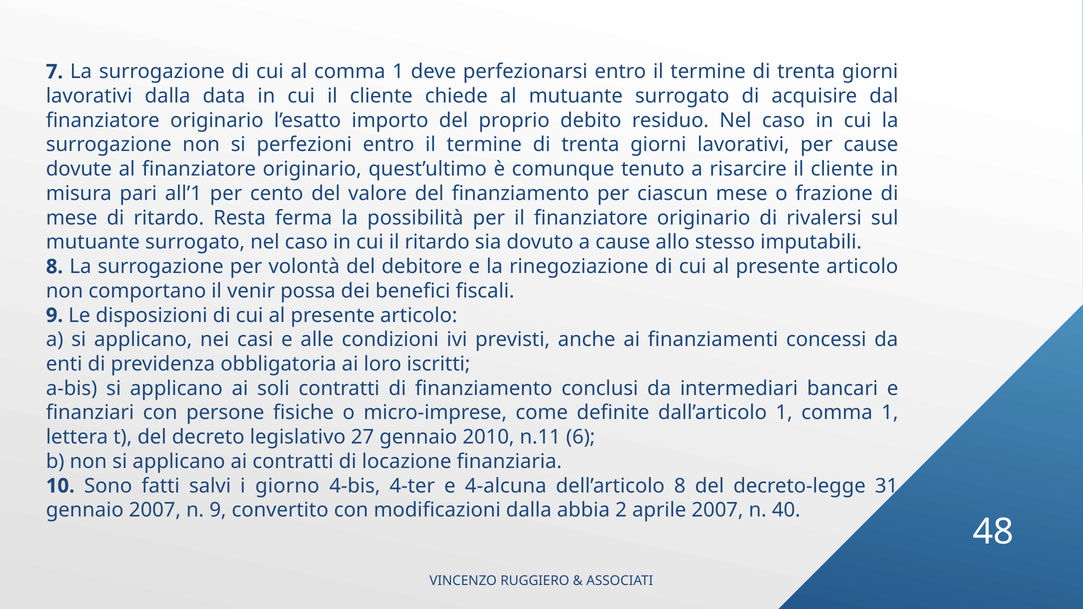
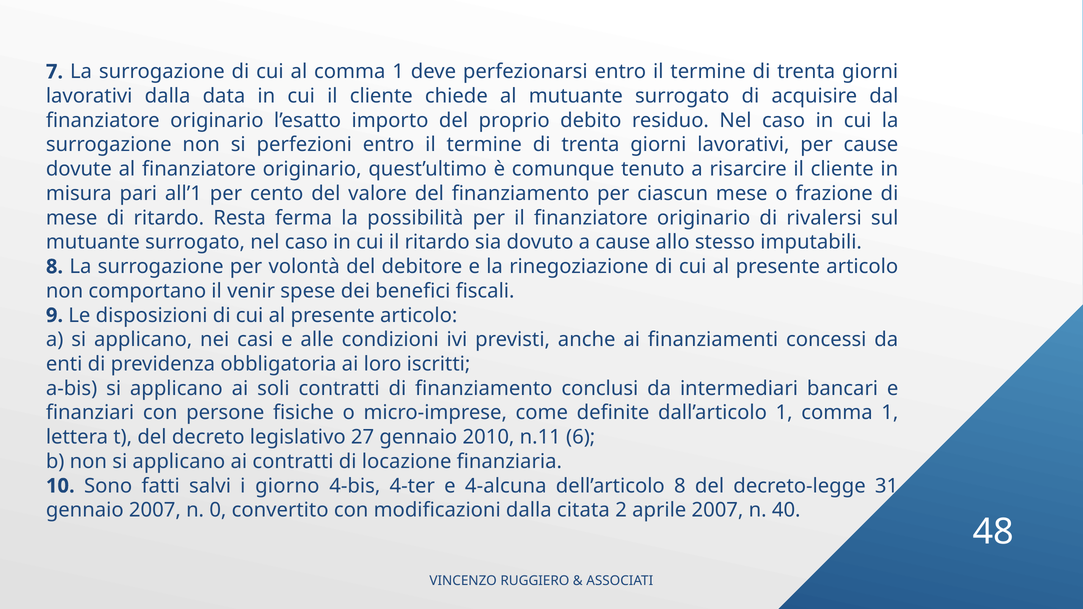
possa: possa -> spese
n 9: 9 -> 0
abbia: abbia -> citata
